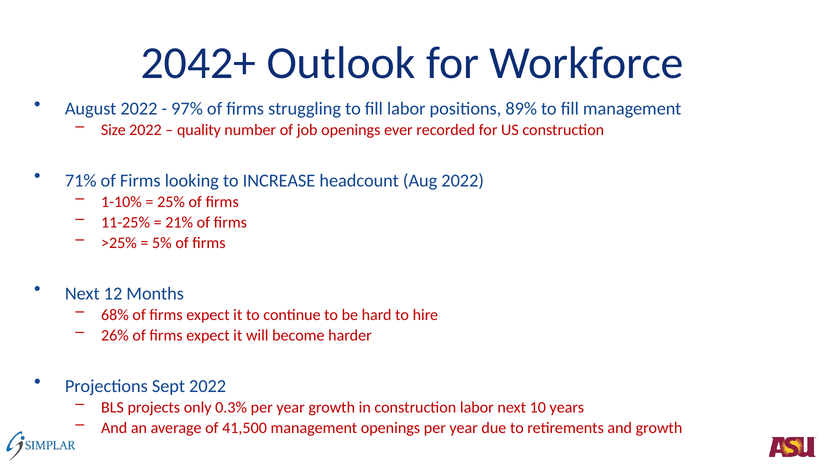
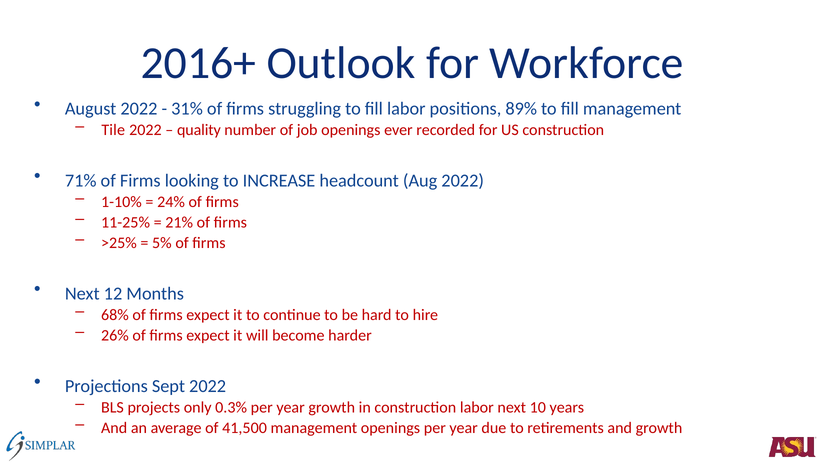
2042+: 2042+ -> 2016+
97%: 97% -> 31%
Size: Size -> Tile
25%: 25% -> 24%
